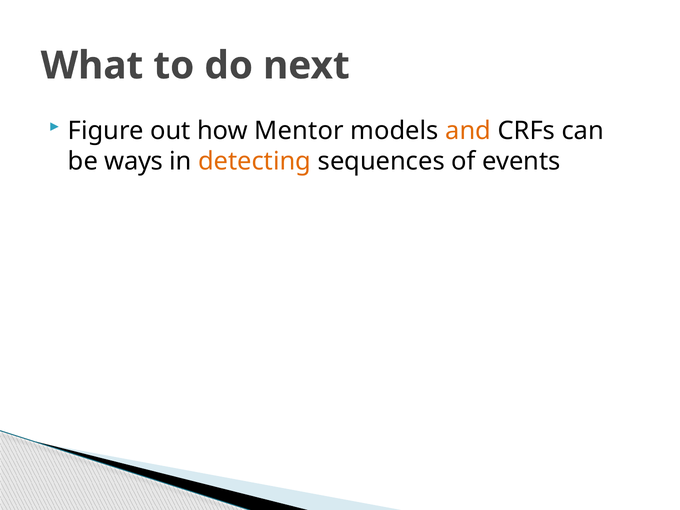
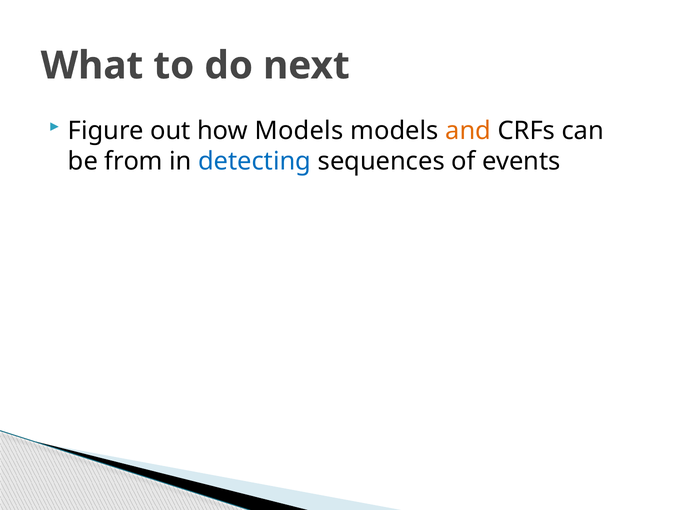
how Mentor: Mentor -> Models
ways: ways -> from
detecting colour: orange -> blue
